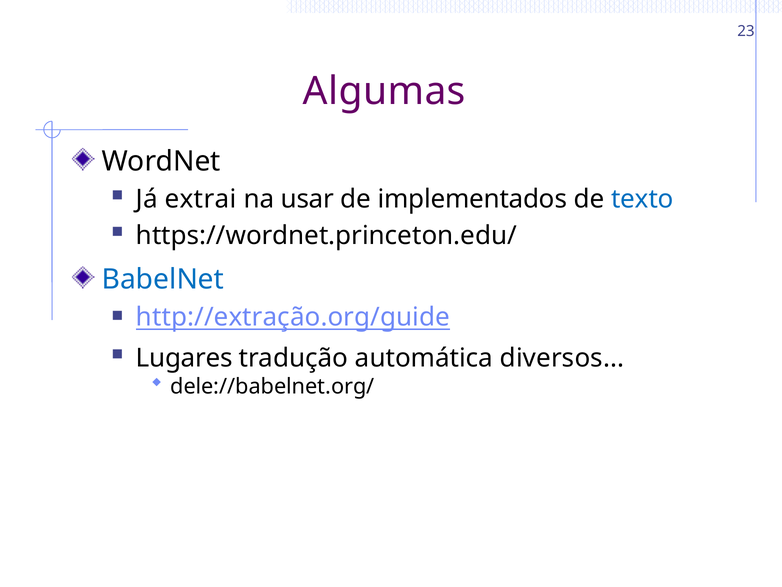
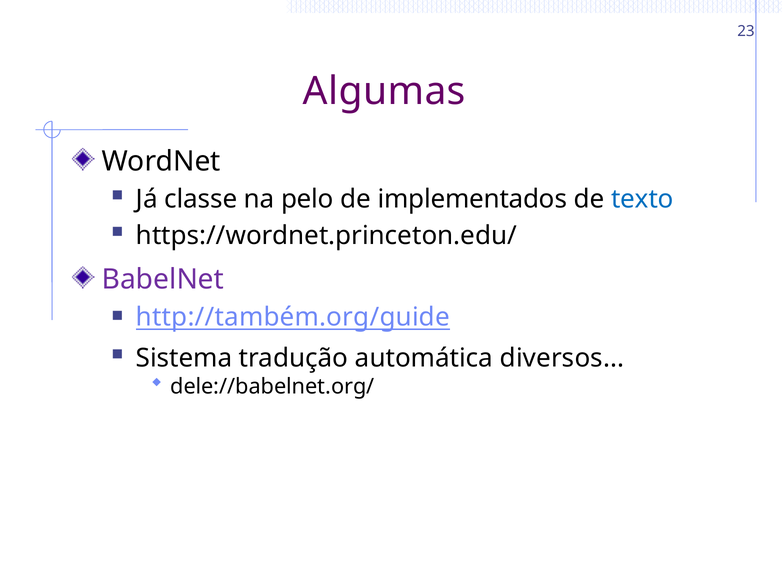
extrai: extrai -> classe
usar: usar -> pelo
BabelNet colour: blue -> purple
http://extração.org/guide: http://extração.org/guide -> http://também.org/guide
Lugares: Lugares -> Sistema
